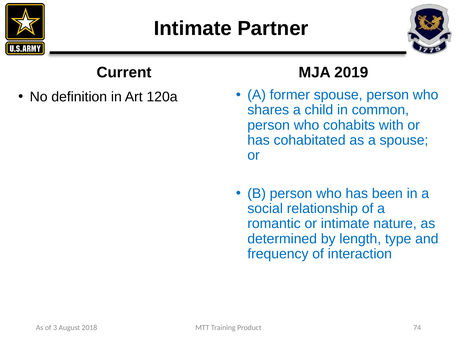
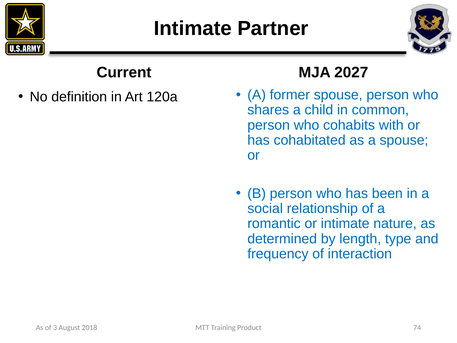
2019: 2019 -> 2027
